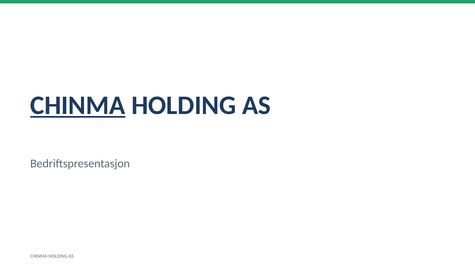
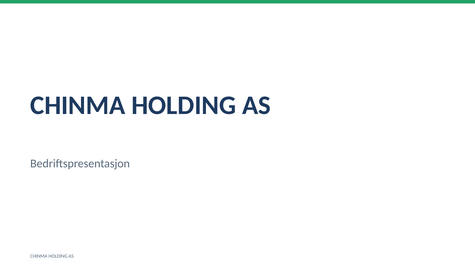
CHINMA at (78, 105) underline: present -> none
